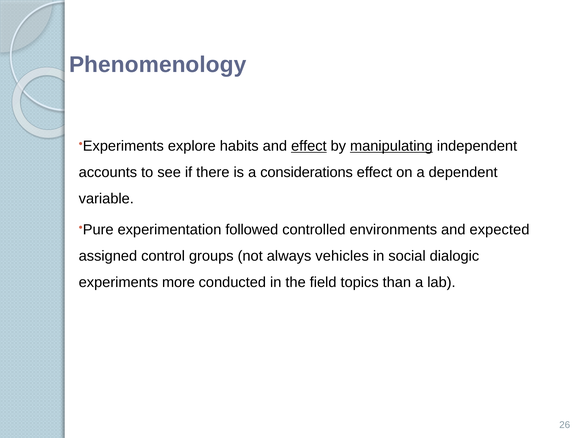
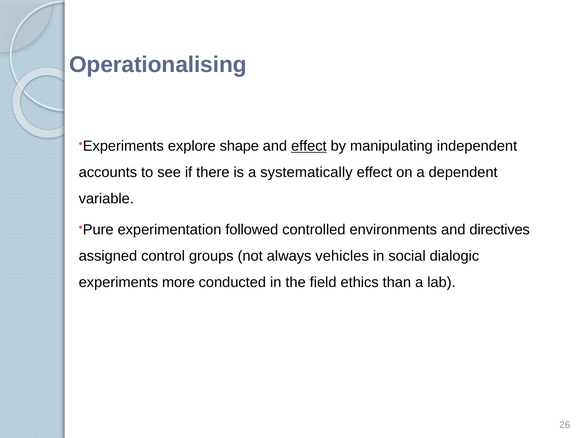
Phenomenology: Phenomenology -> Operationalising
habits: habits -> shape
manipulating underline: present -> none
considerations: considerations -> systematically
expected: expected -> directives
topics: topics -> ethics
